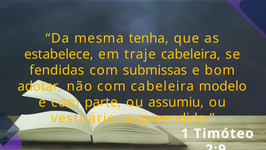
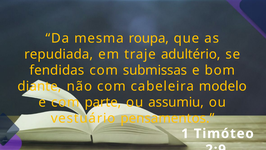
tenha: tenha -> roupa
estabelece: estabelece -> repudiada
traje cabeleira: cabeleira -> adultério
adotar: adotar -> diante
surpreendido: surpreendido -> pensamentos
